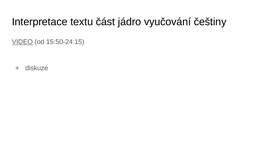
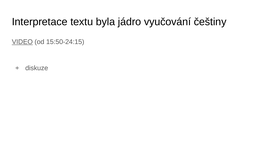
část: část -> byla
